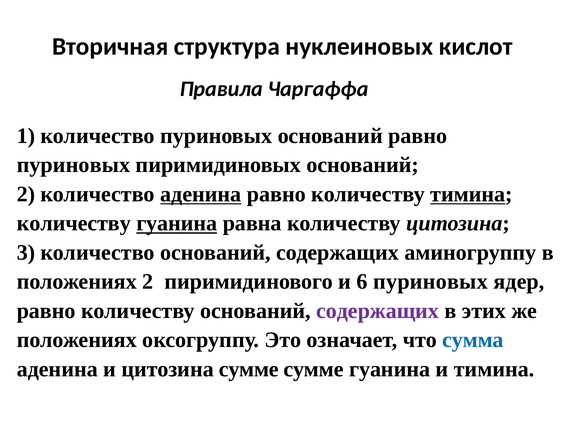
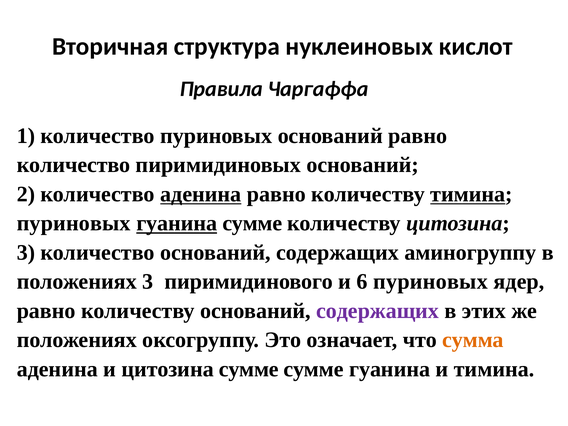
пуриновых at (73, 165): пуриновых -> количество
количеству at (74, 223): количеству -> пуриновых
гуанина равна: равна -> сумме
положениях 2: 2 -> 3
сумма colour: blue -> orange
